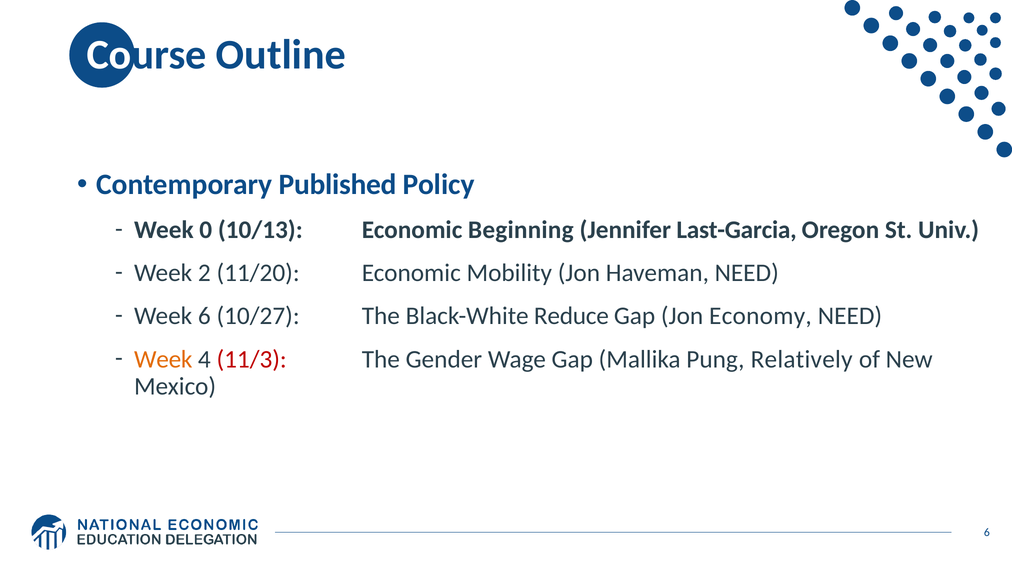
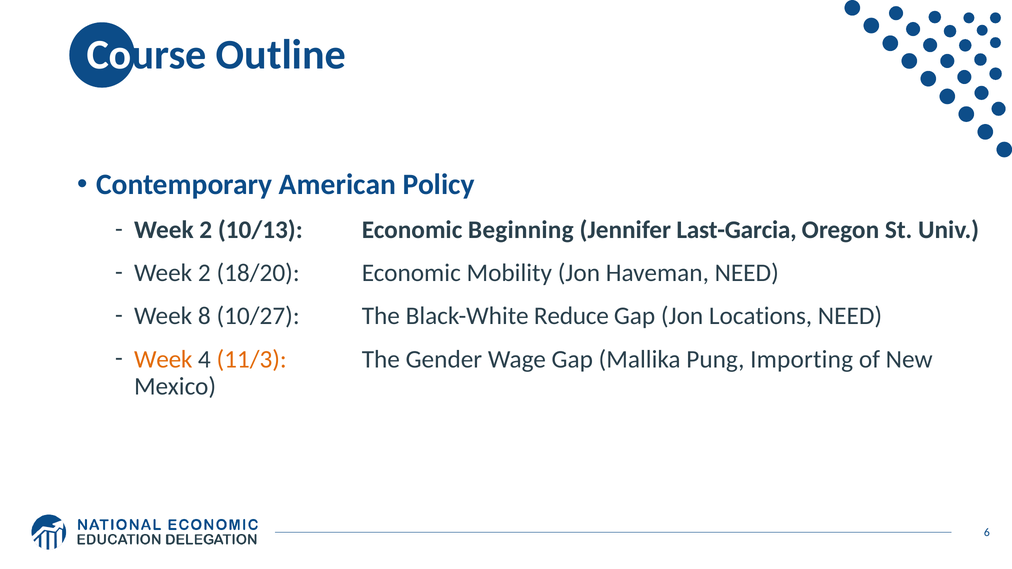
Published: Published -> American
0 at (206, 230): 0 -> 2
11/20: 11/20 -> 18/20
Week 6: 6 -> 8
Economy: Economy -> Locations
11/3 colour: red -> orange
Relatively: Relatively -> Importing
